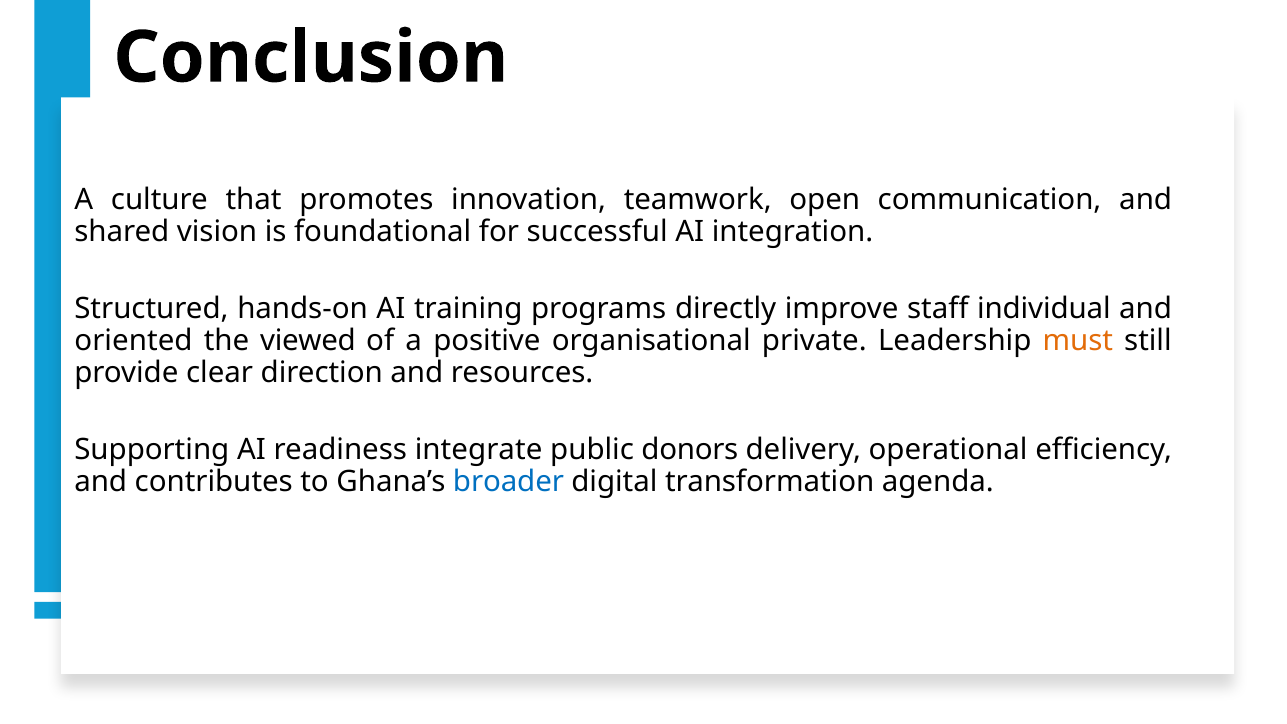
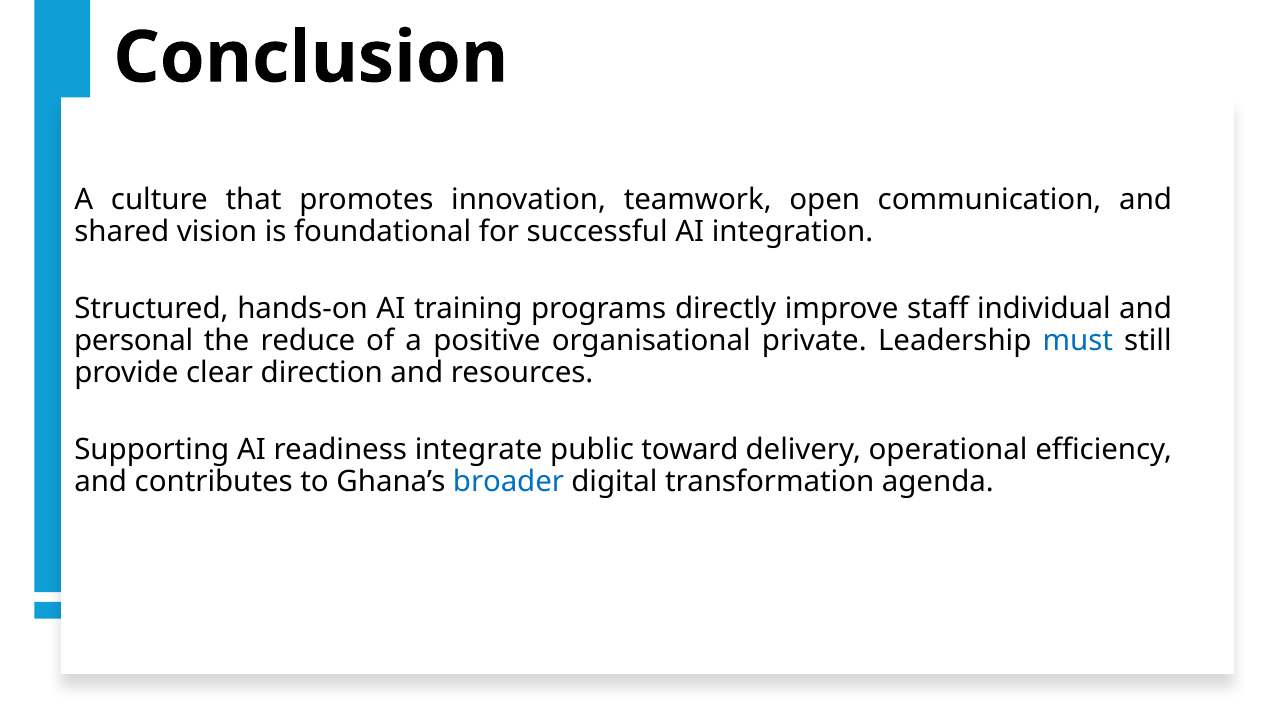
oriented: oriented -> personal
viewed: viewed -> reduce
must colour: orange -> blue
donors: donors -> toward
